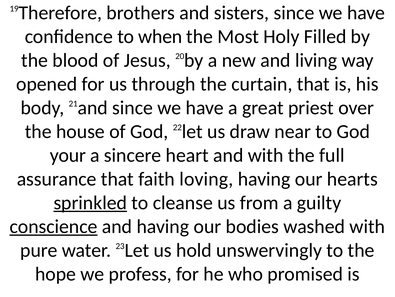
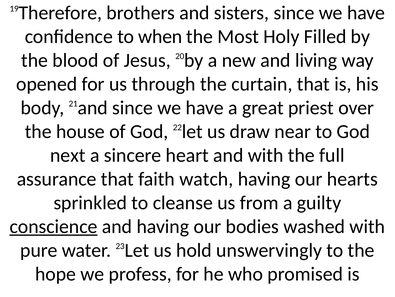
your: your -> next
loving: loving -> watch
sprinkled underline: present -> none
